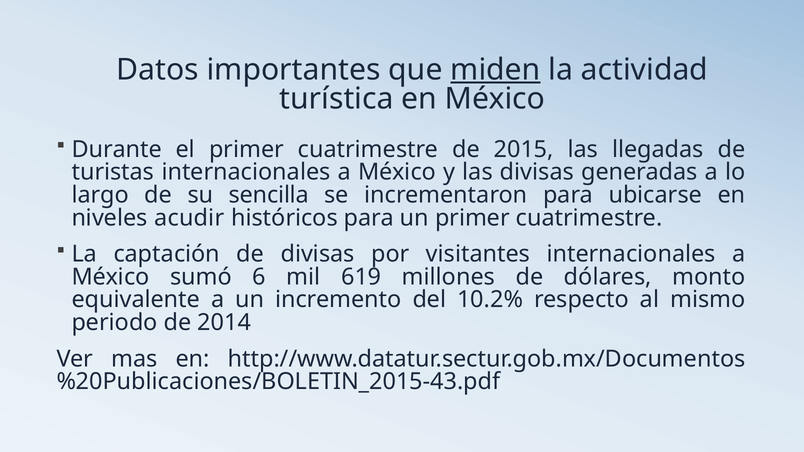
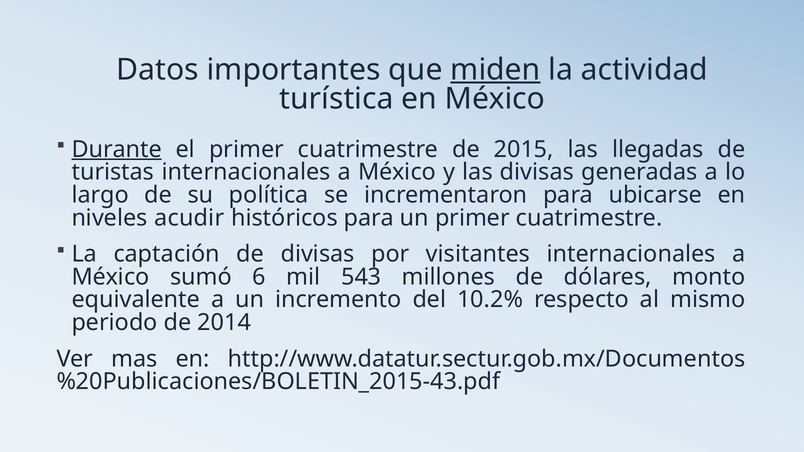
Durante underline: none -> present
sencilla: sencilla -> política
619: 619 -> 543
